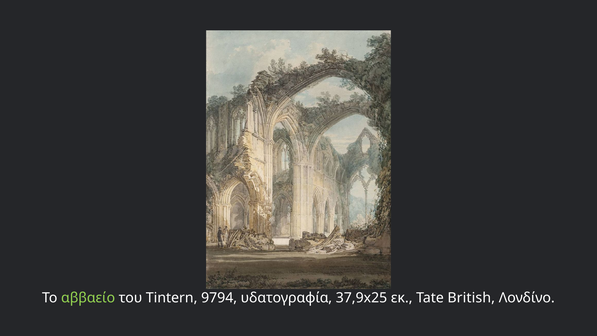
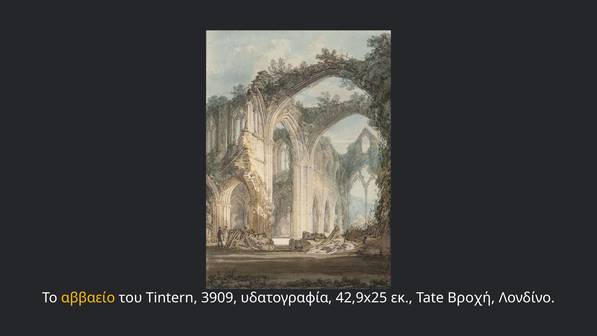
αββαείο colour: light green -> yellow
9794: 9794 -> 3909
37,9x25: 37,9x25 -> 42,9x25
British: British -> Βροχή
